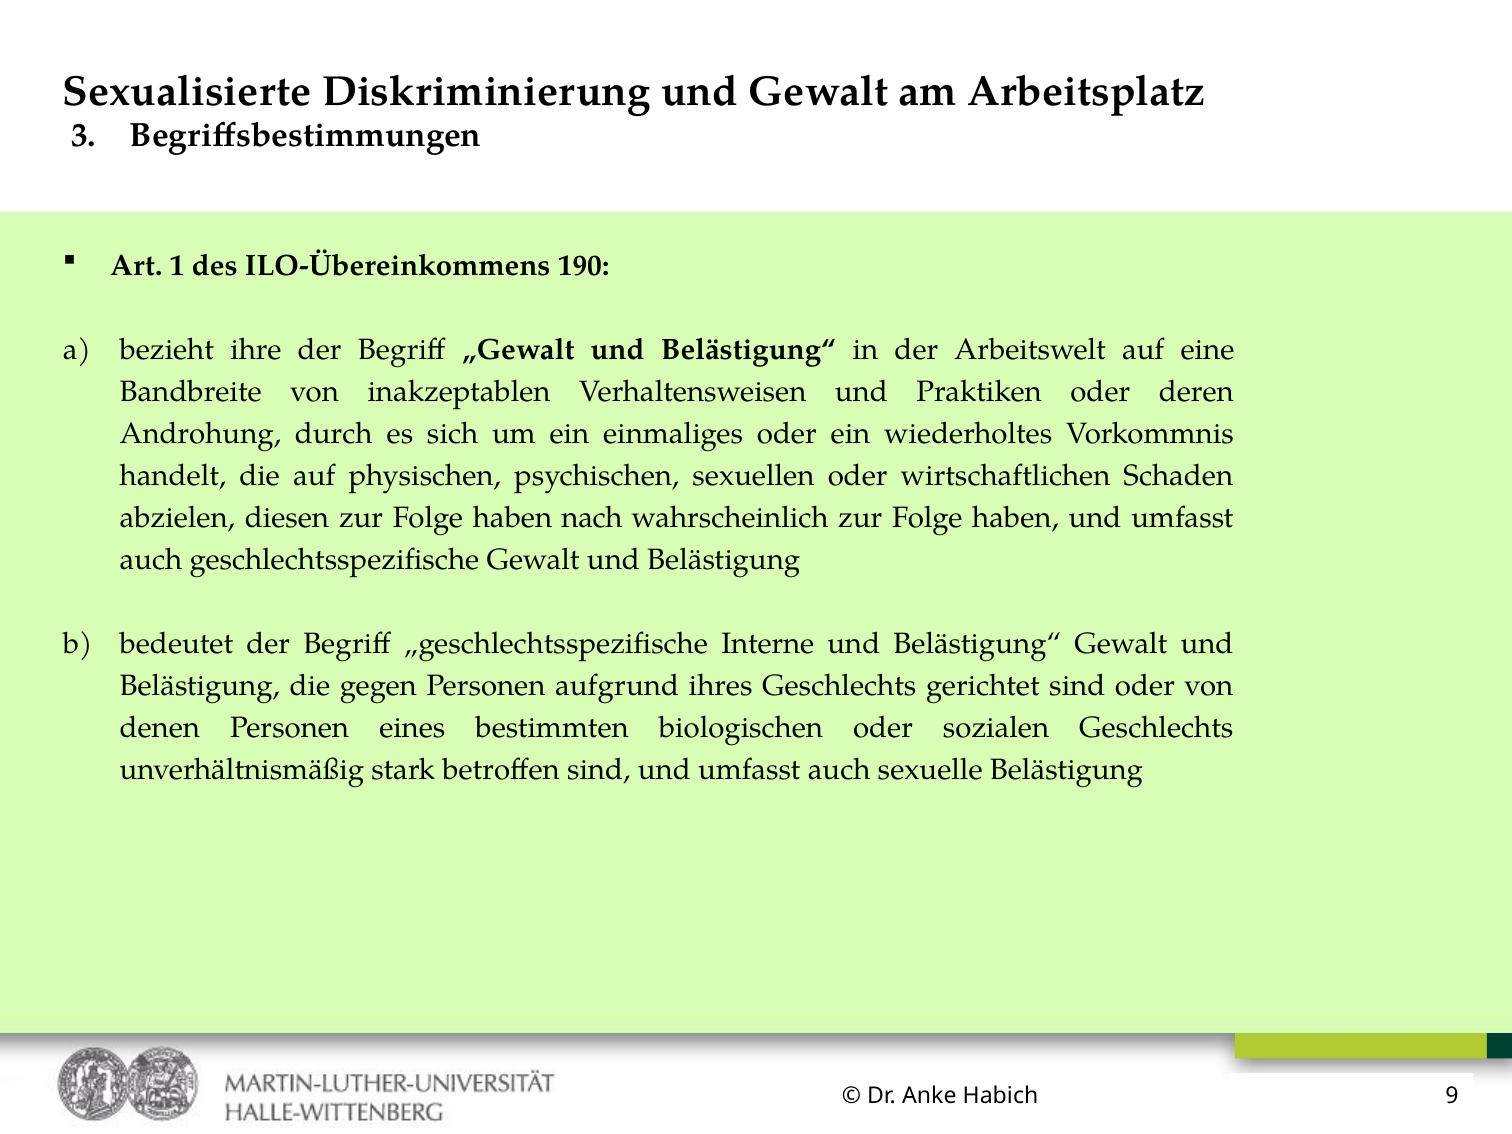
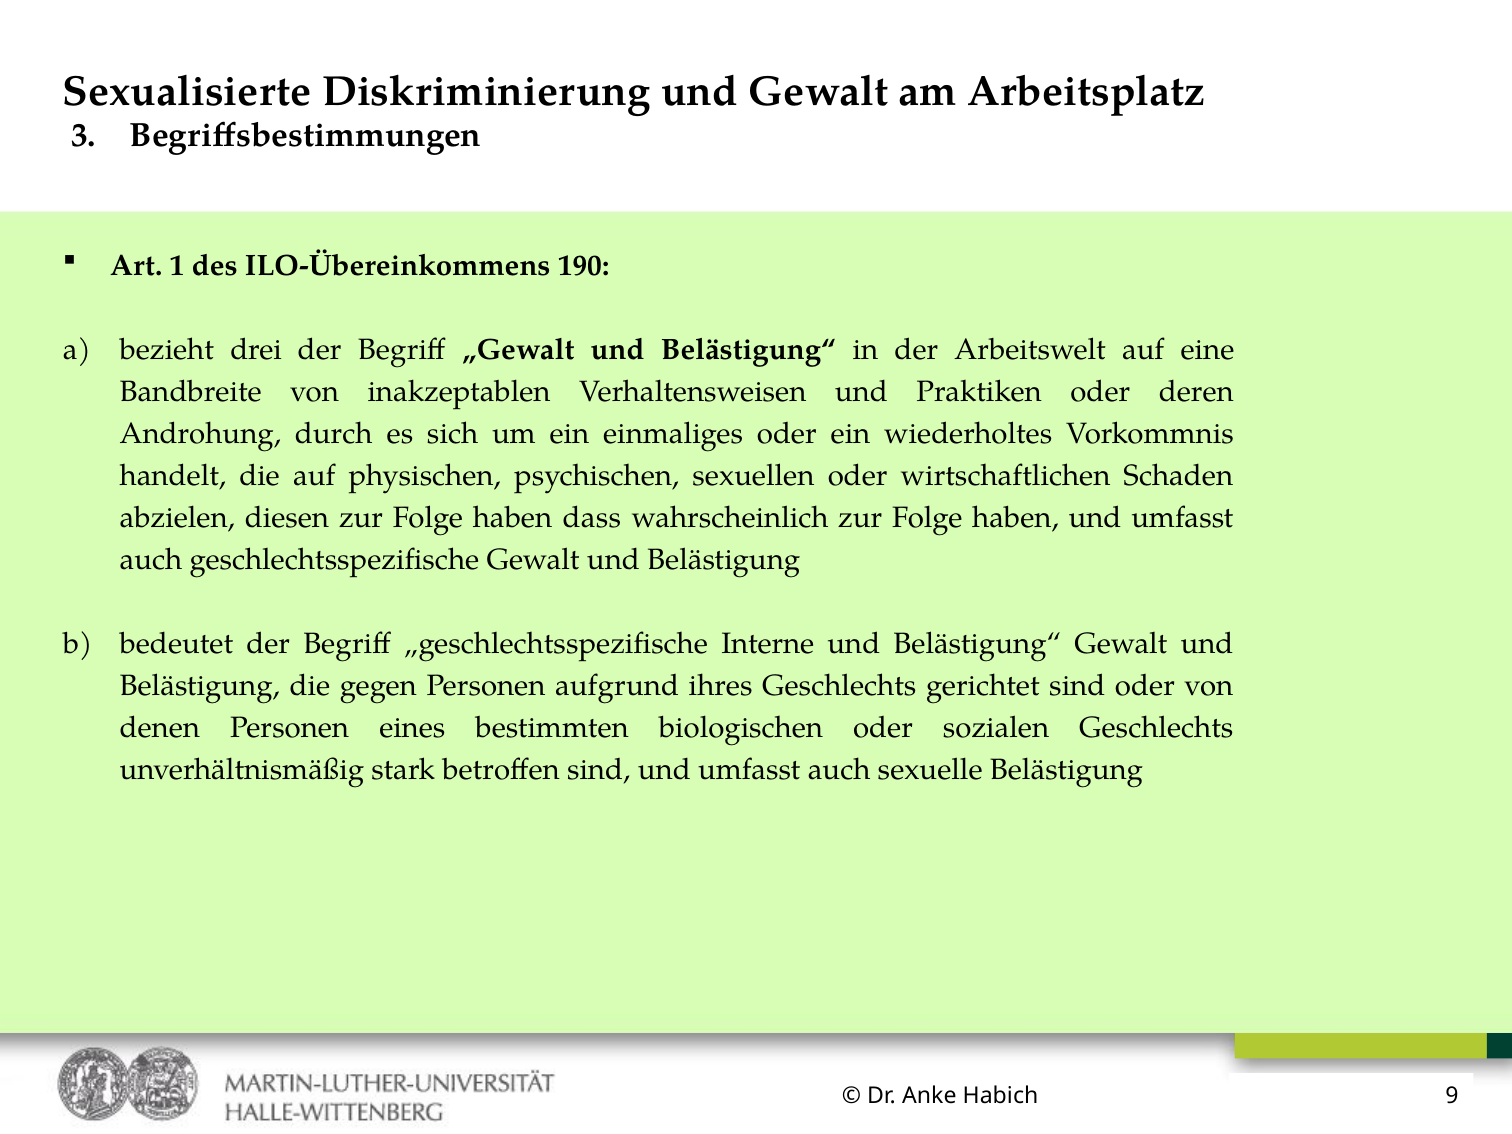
ihre: ihre -> drei
nach: nach -> dass
